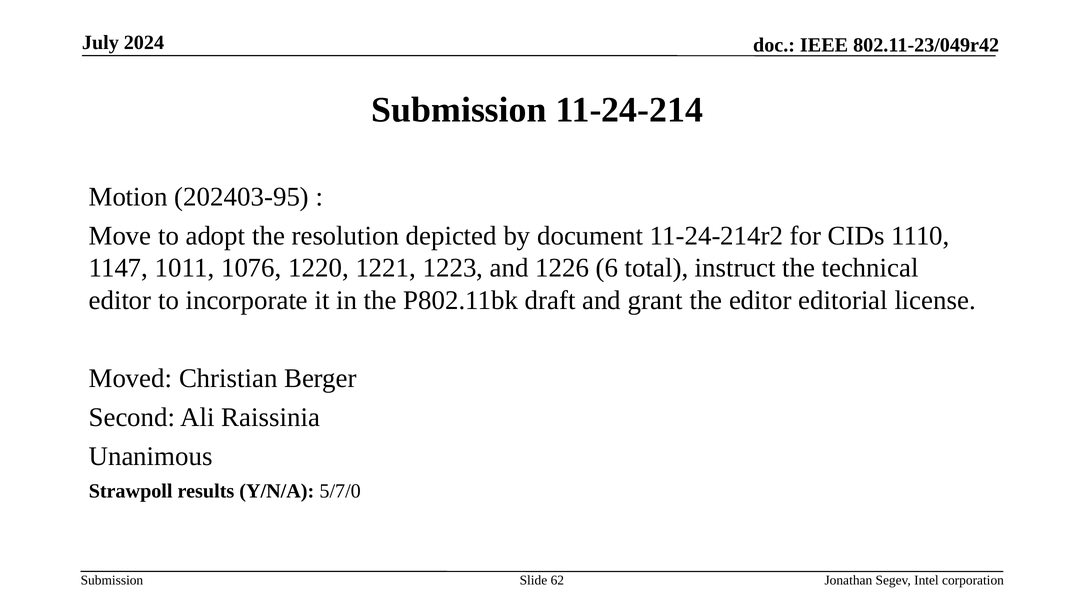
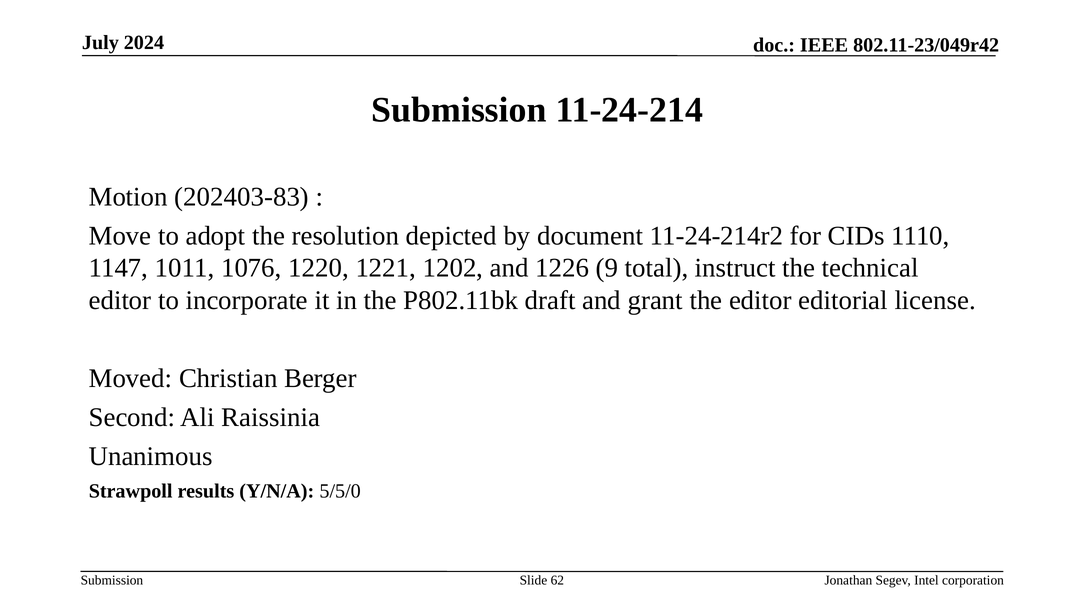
202403-95: 202403-95 -> 202403-83
1223: 1223 -> 1202
6: 6 -> 9
5/7/0: 5/7/0 -> 5/5/0
